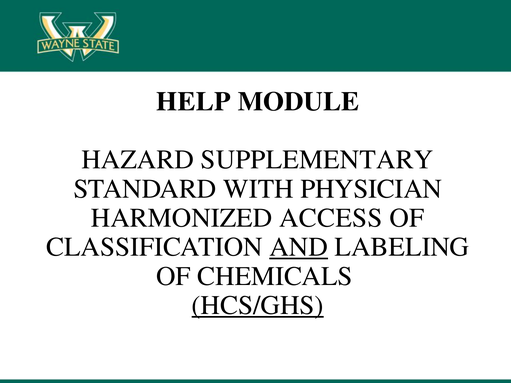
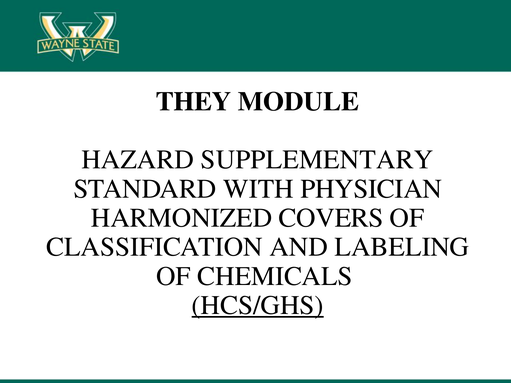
HELP: HELP -> THEY
ACCESS: ACCESS -> COVERS
AND underline: present -> none
